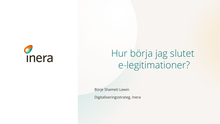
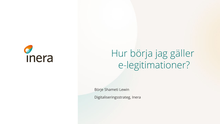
slutet: slutet -> gäller
